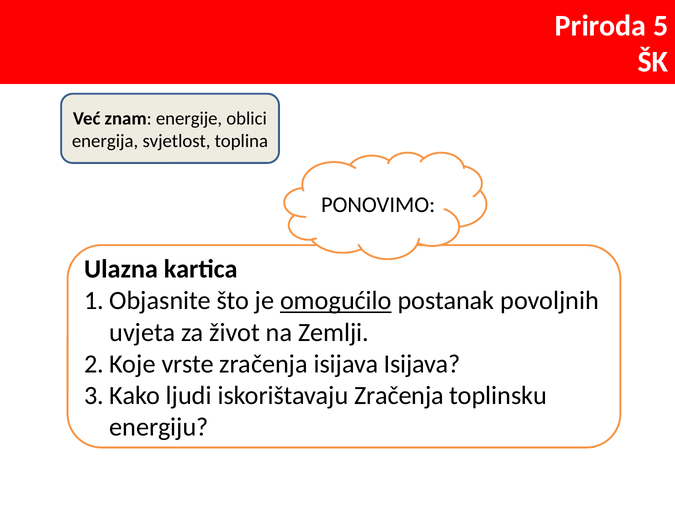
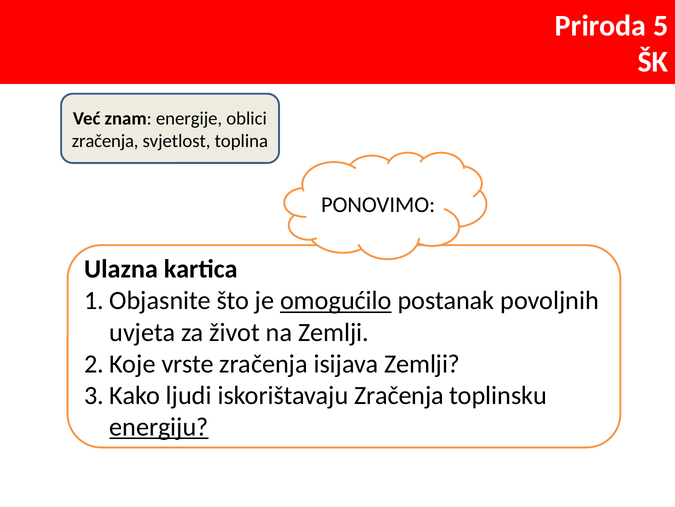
energija at (105, 141): energija -> zračenja
isijava Isijava: Isijava -> Zemlji
energiju underline: none -> present
